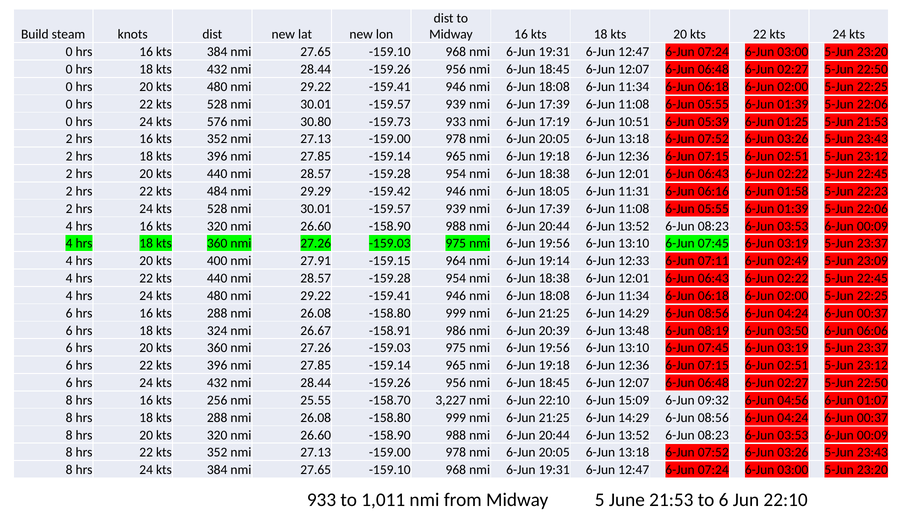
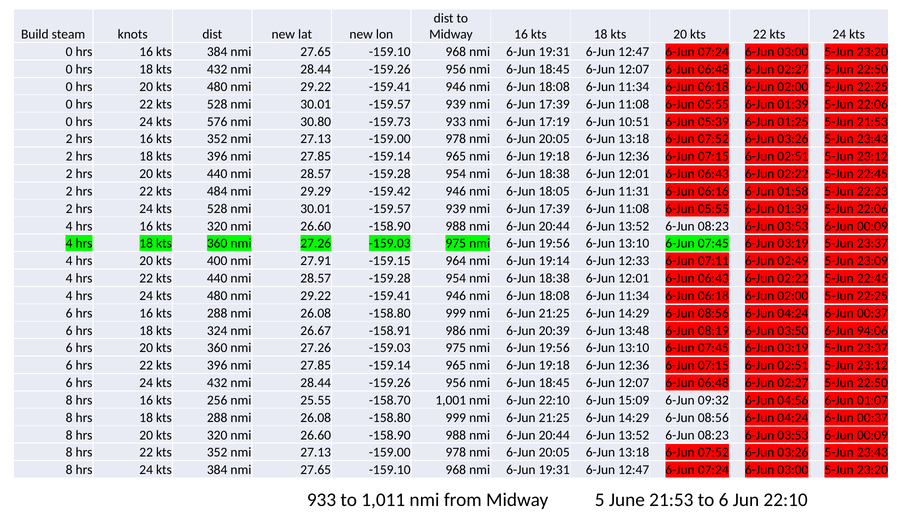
06:06: 06:06 -> 94:06
3,227: 3,227 -> 1,001
